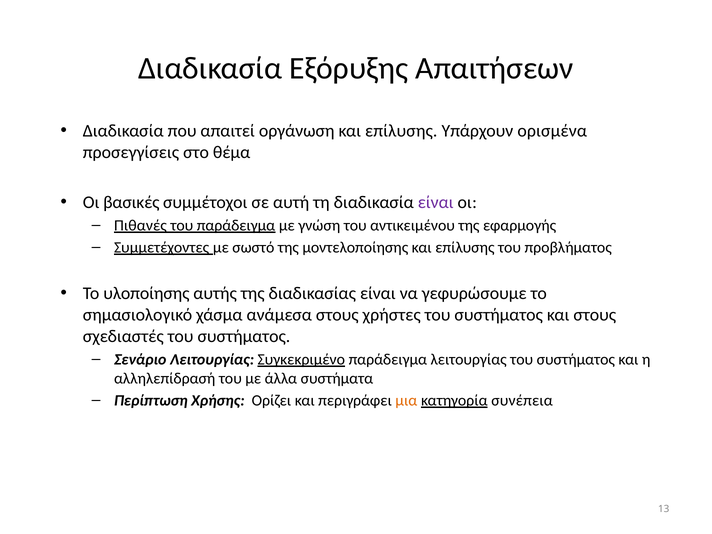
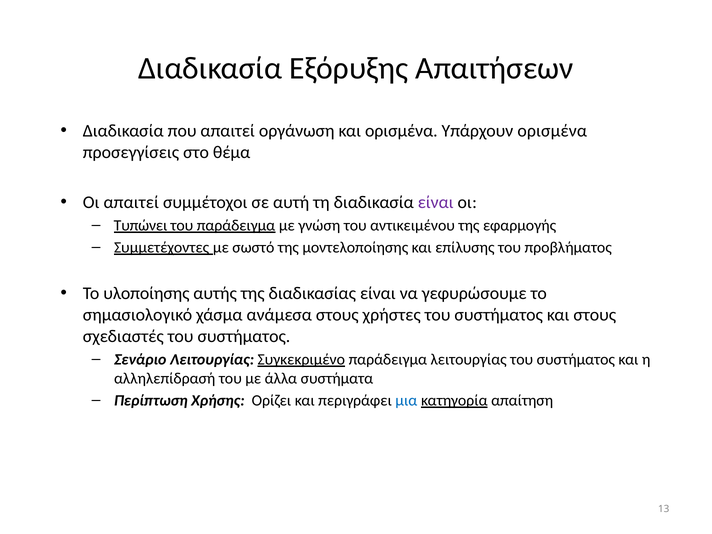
οργάνωση και επίλυσης: επίλυσης -> ορισμένα
Οι βασικές: βασικές -> απαιτεί
Πιθανές: Πιθανές -> Τυπώνει
μια colour: orange -> blue
συνέπεια: συνέπεια -> απαίτηση
